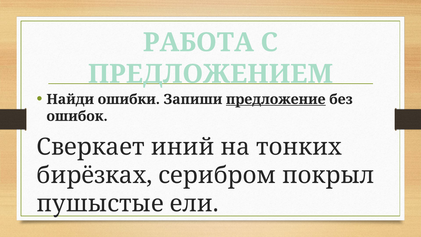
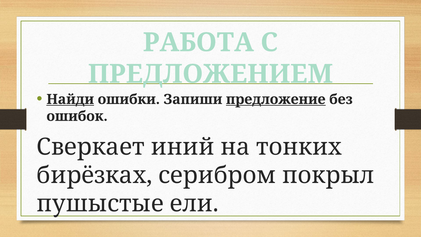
Найди underline: none -> present
